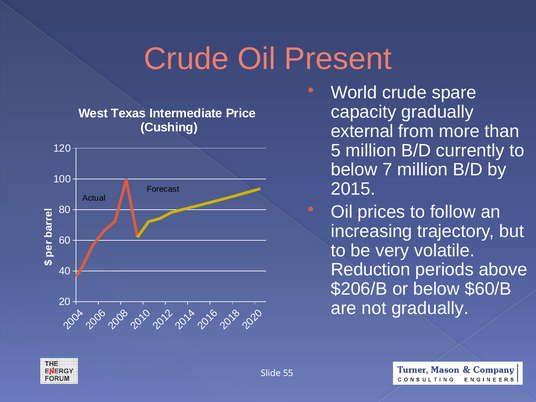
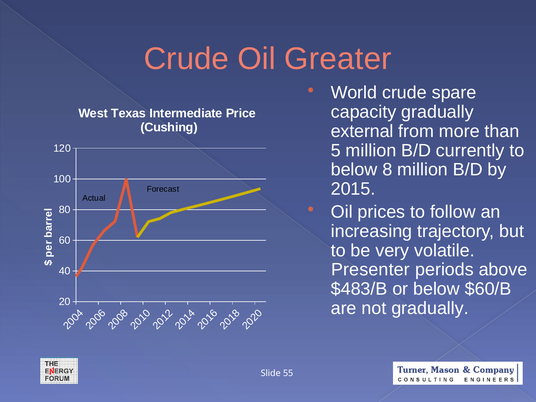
Present: Present -> Greater
below 7: 7 -> 8
Reduction: Reduction -> Presenter
$206/B: $206/B -> $483/B
